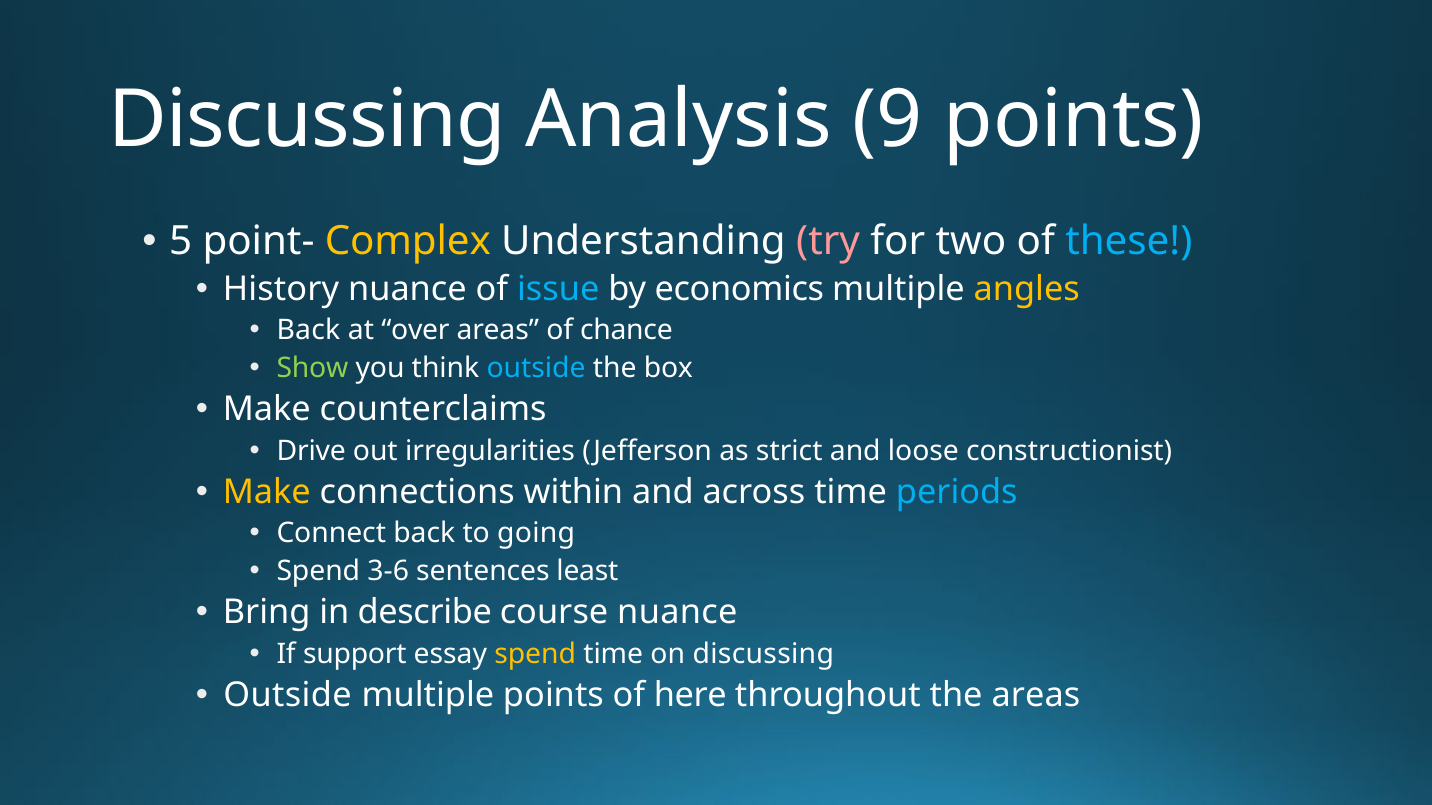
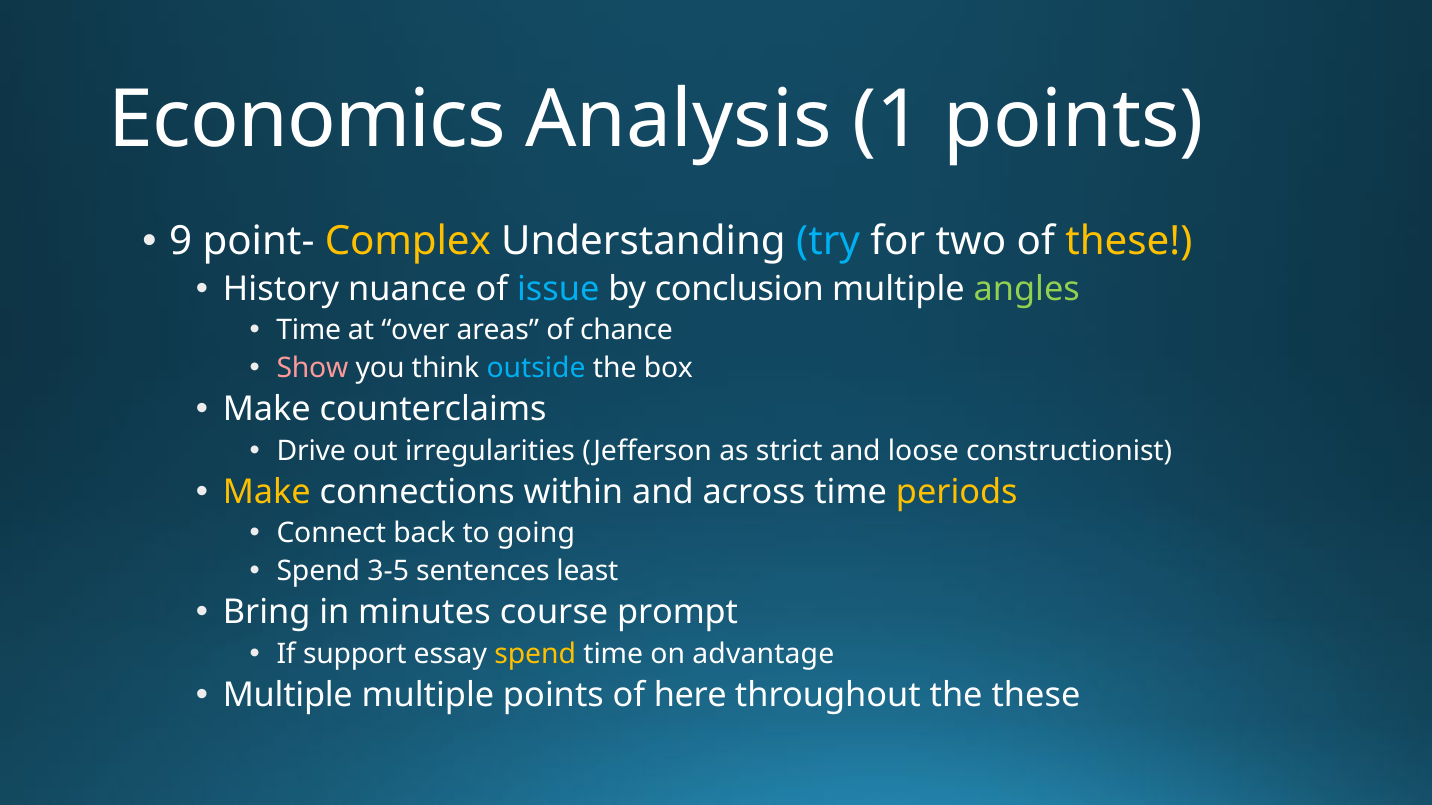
Discussing at (307, 120): Discussing -> Economics
9: 9 -> 1
5: 5 -> 9
try colour: pink -> light blue
these at (1129, 241) colour: light blue -> yellow
economics: economics -> conclusion
angles colour: yellow -> light green
Back at (308, 330): Back -> Time
Show colour: light green -> pink
periods colour: light blue -> yellow
3-6: 3-6 -> 3-5
describe: describe -> minutes
course nuance: nuance -> prompt
on discussing: discussing -> advantage
Outside at (288, 695): Outside -> Multiple
the areas: areas -> these
